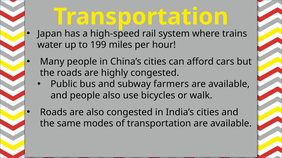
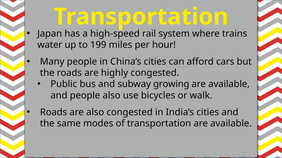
farmers: farmers -> growing
